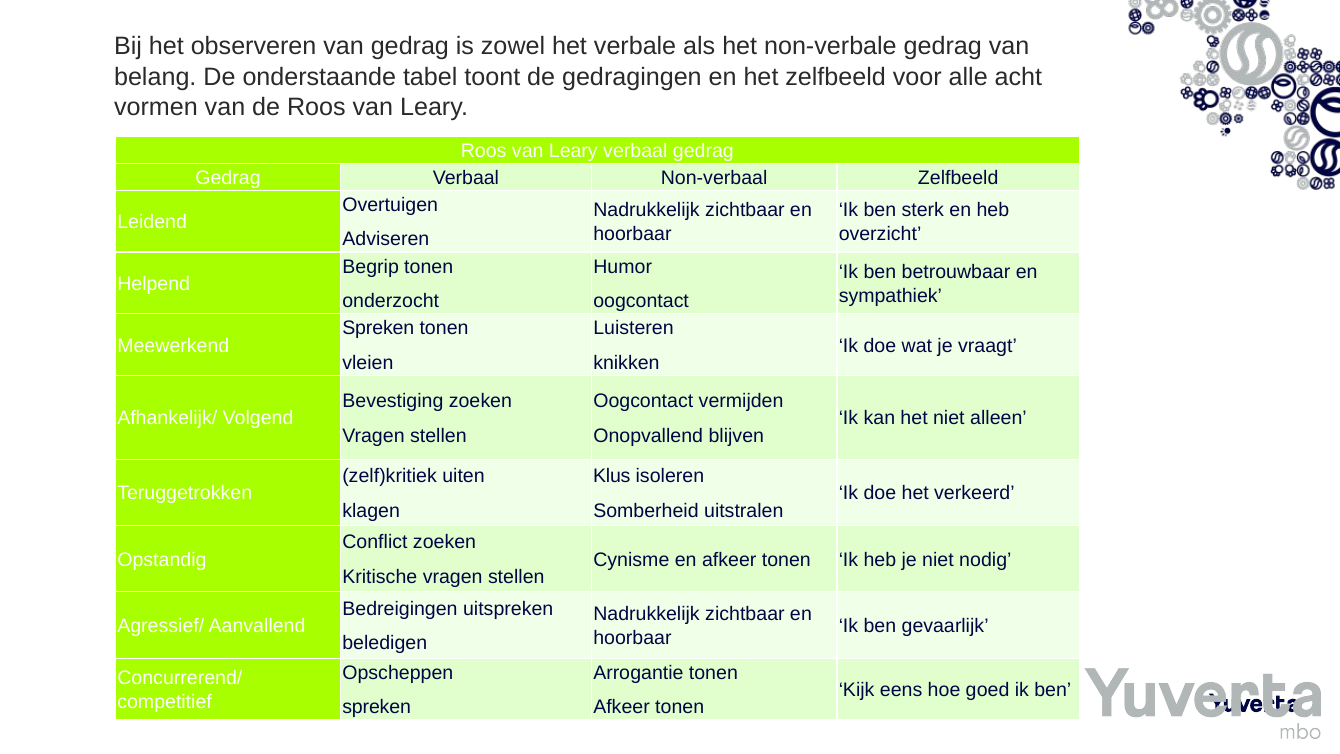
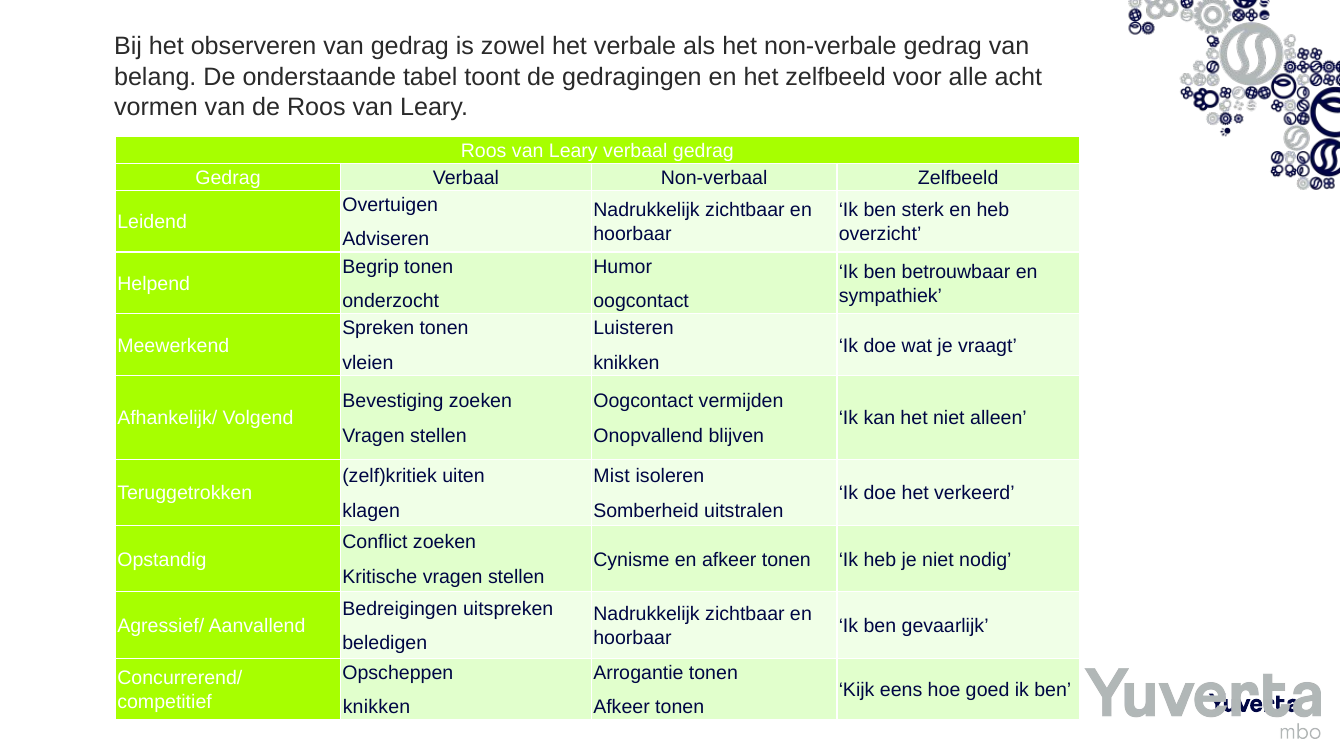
Klus: Klus -> Mist
spreken at (377, 707): spreken -> knikken
